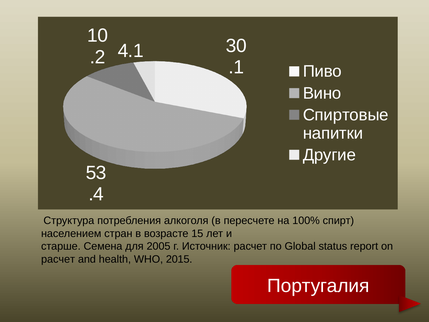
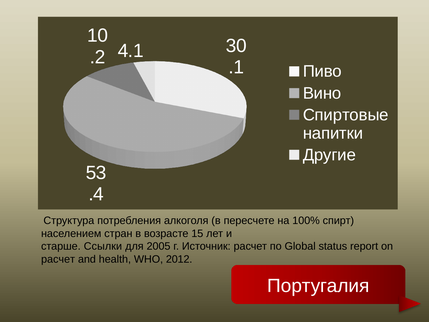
Семена: Семена -> Ссылки
2015: 2015 -> 2012
